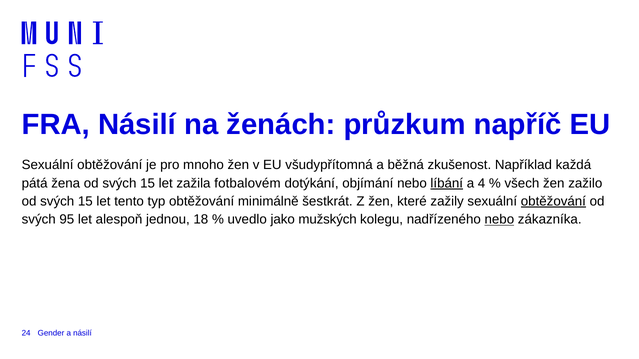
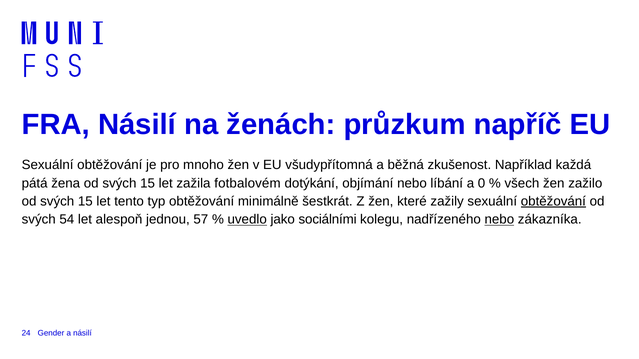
líbání underline: present -> none
4: 4 -> 0
95: 95 -> 54
18: 18 -> 57
uvedlo underline: none -> present
mužských: mužských -> sociálními
